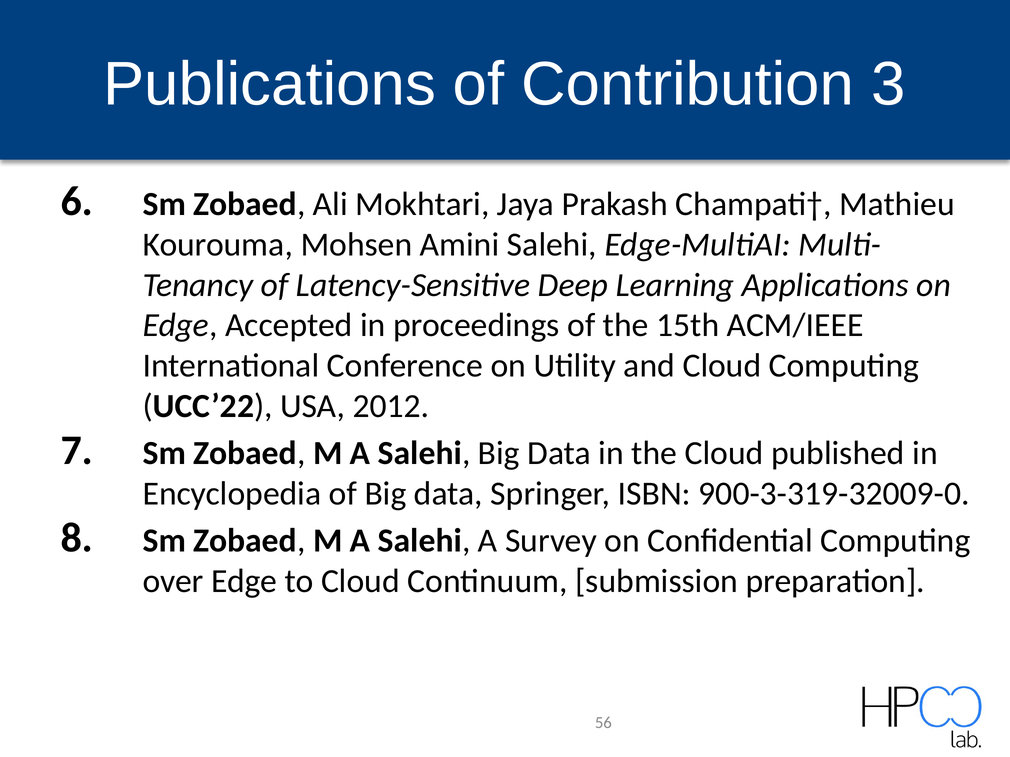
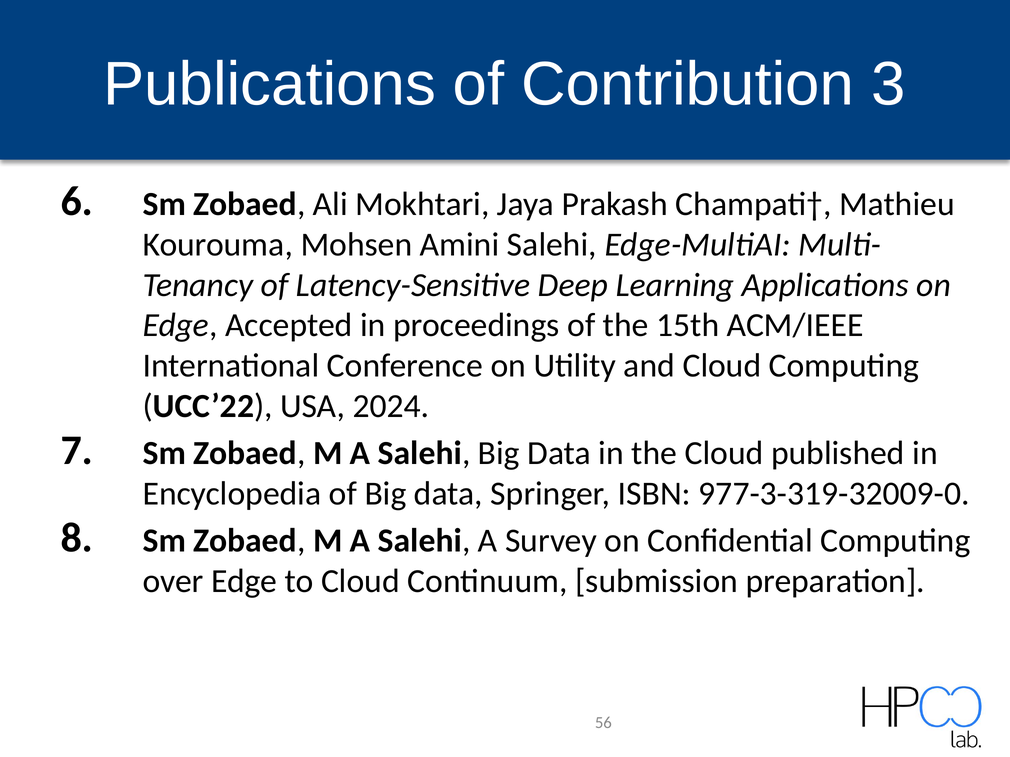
2012: 2012 -> 2024
900-3-319-32009-0: 900-3-319-32009-0 -> 977-3-319-32009-0
